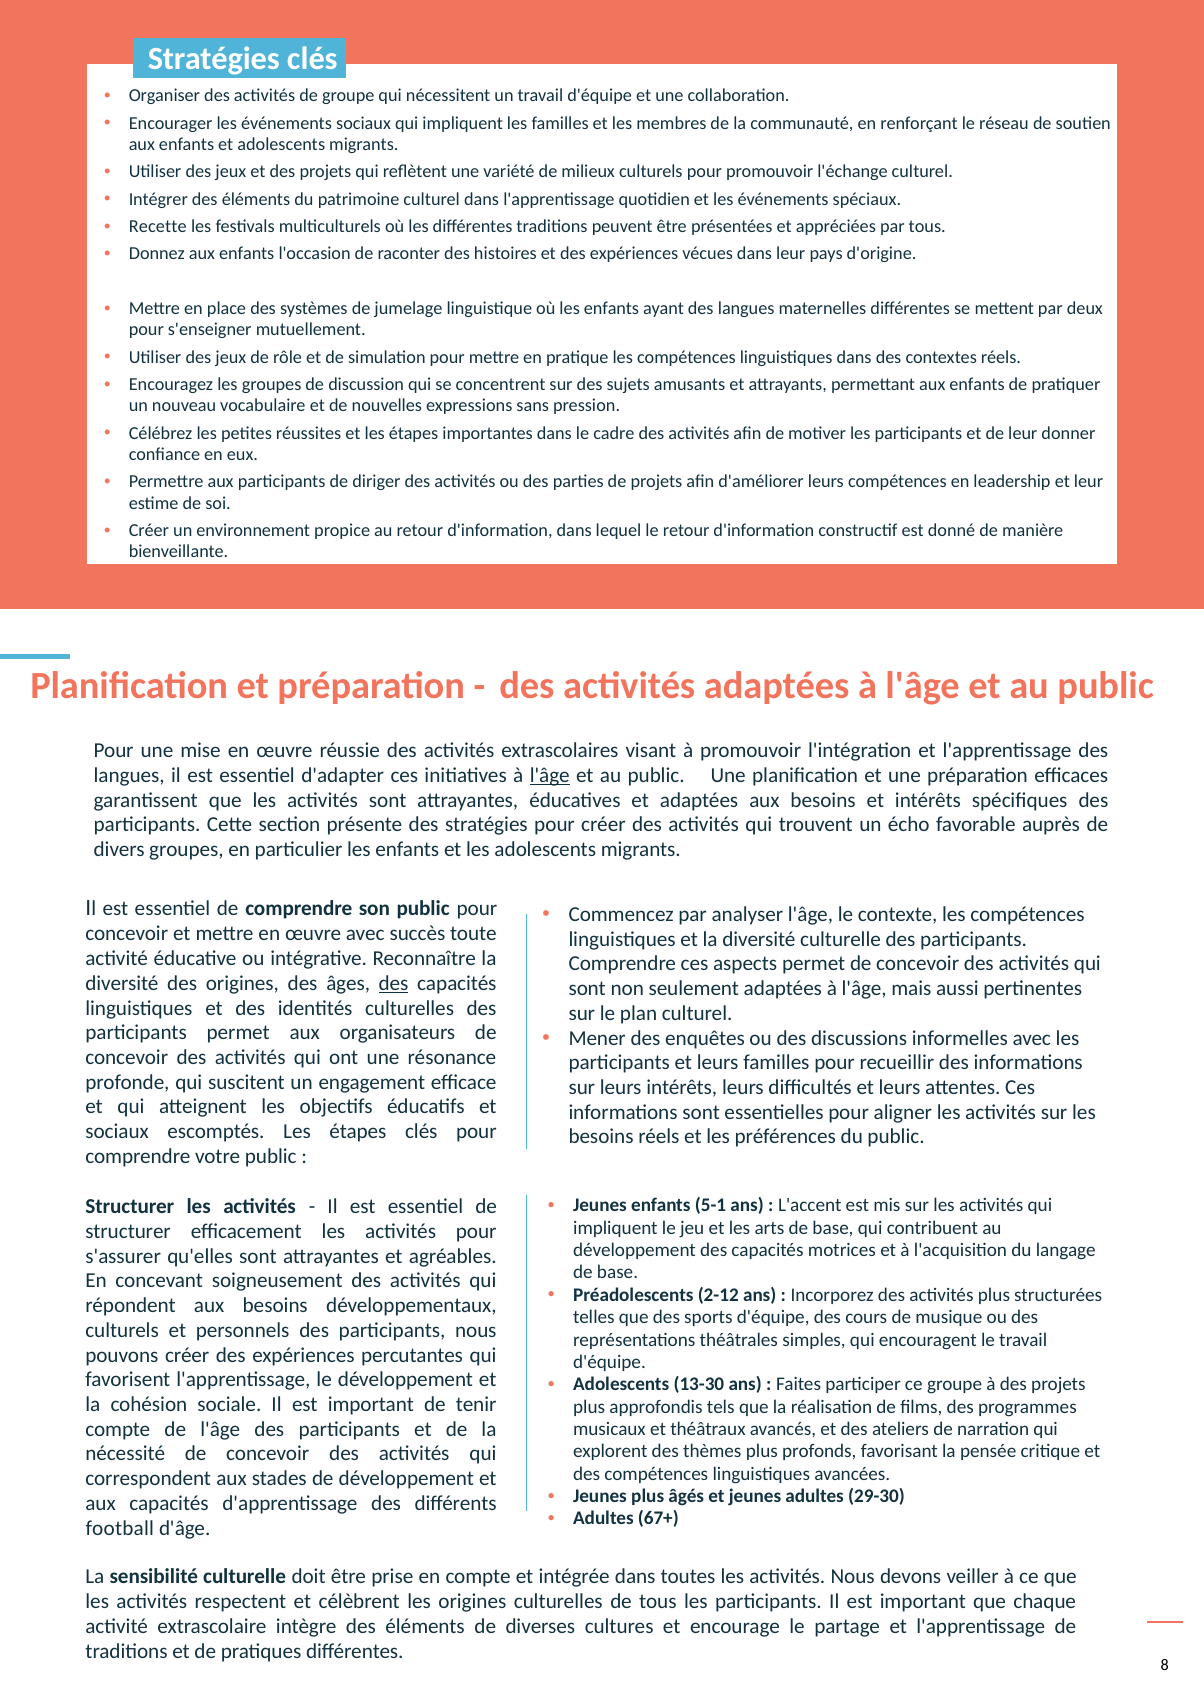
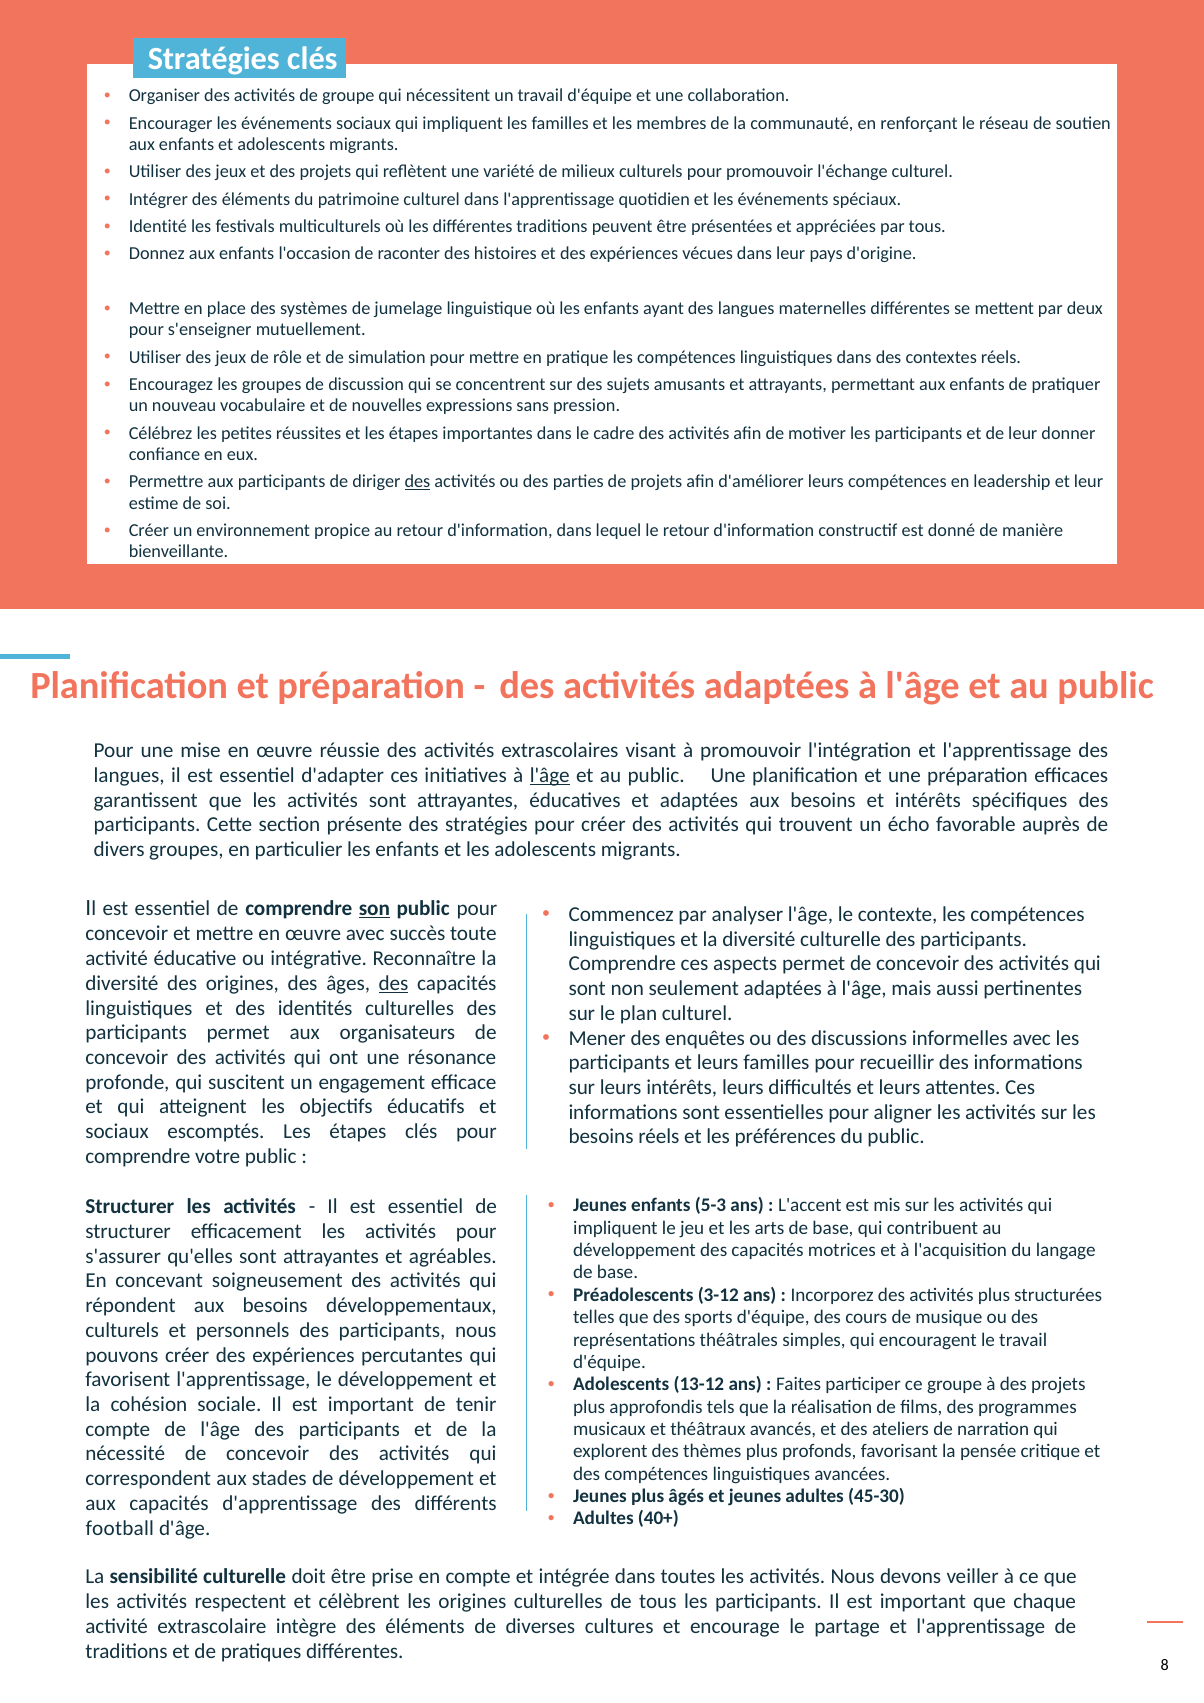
Recette: Recette -> Identité
des at (417, 482) underline: none -> present
son underline: none -> present
5-1: 5-1 -> 5-3
2-12: 2-12 -> 3-12
13-30: 13-30 -> 13-12
29-30: 29-30 -> 45-30
67+: 67+ -> 40+
